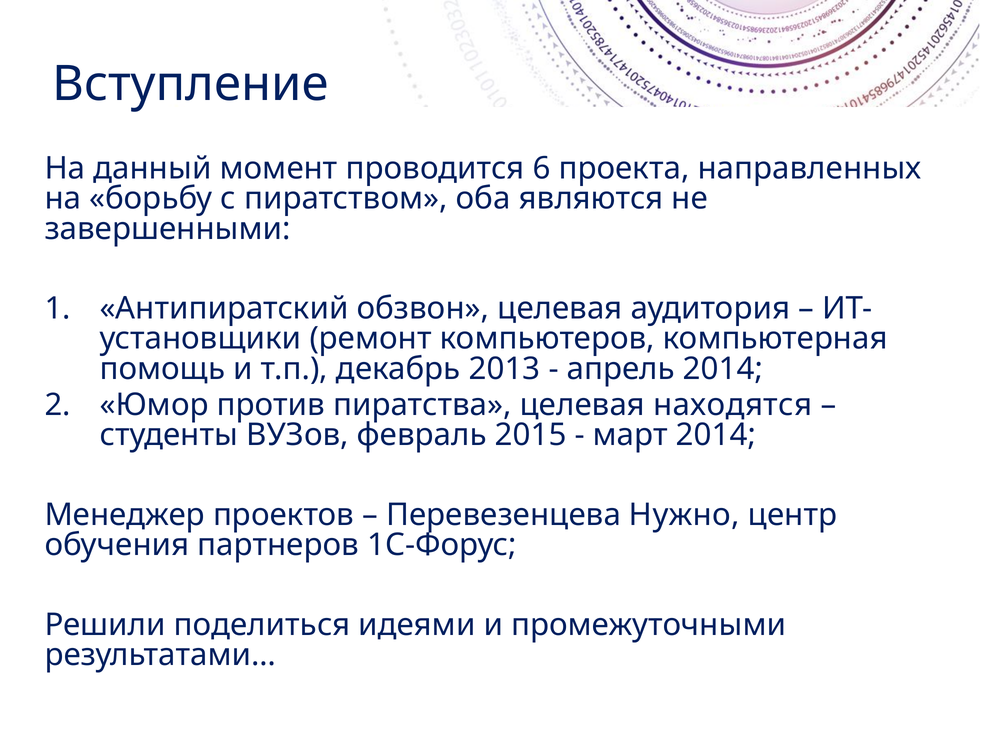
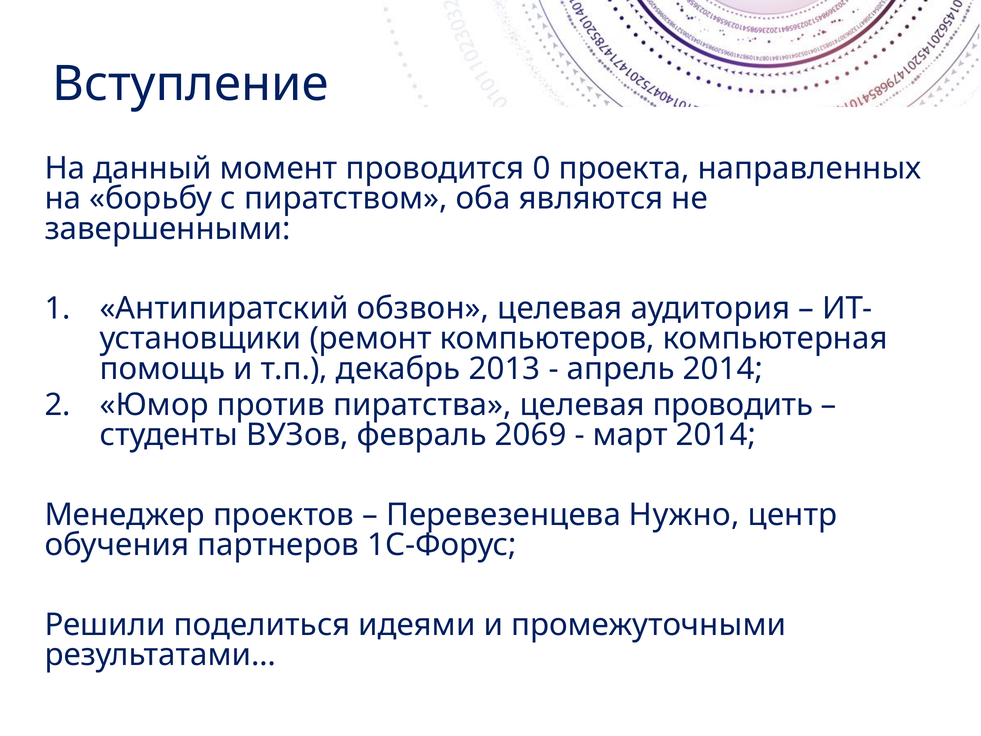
6: 6 -> 0
находятся: находятся -> проводить
2015: 2015 -> 2069
